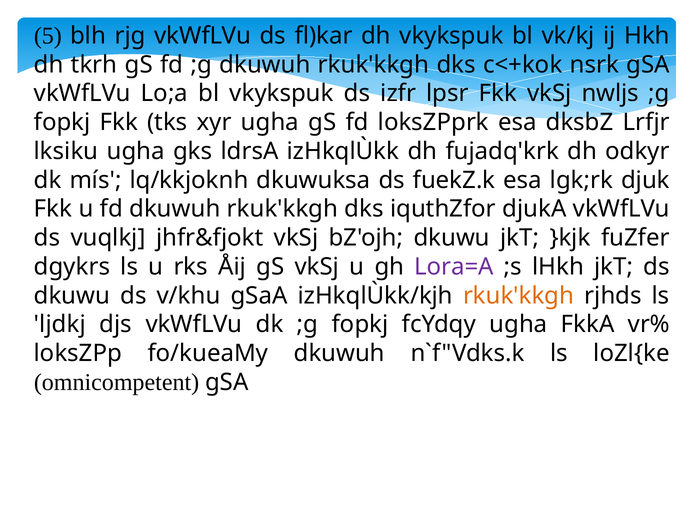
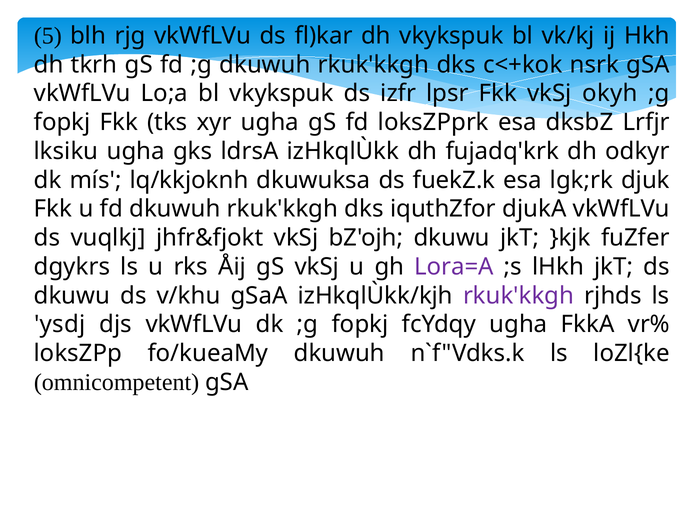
nwljs: nwljs -> okyh
rkuk'kkgh at (519, 296) colour: orange -> purple
ljdkj: ljdkj -> ysdj
